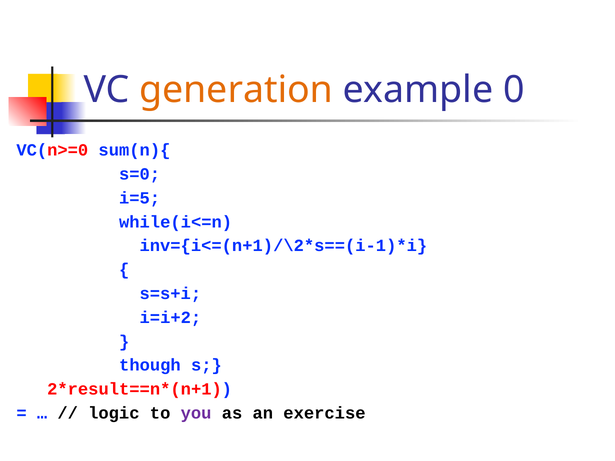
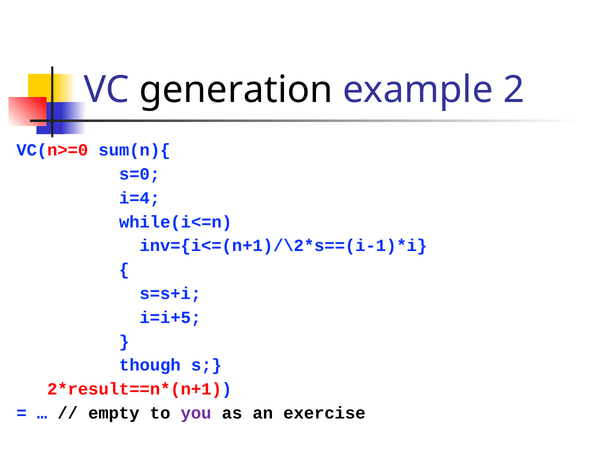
generation colour: orange -> black
0: 0 -> 2
i=5: i=5 -> i=4
i=i+2: i=i+2 -> i=i+5
logic: logic -> empty
